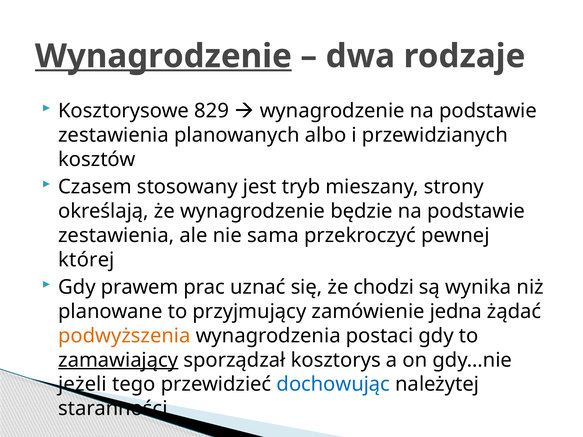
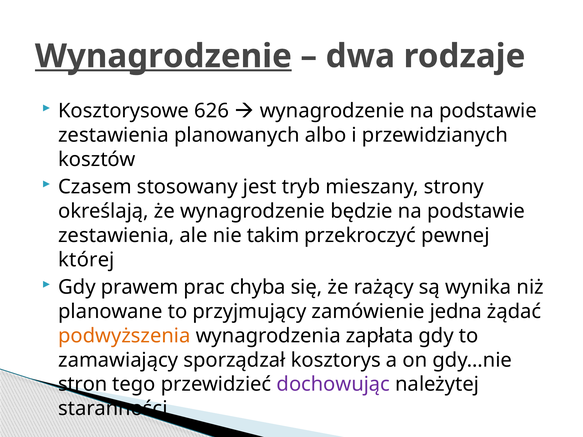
829: 829 -> 626
sama: sama -> takim
uznać: uznać -> chyba
chodzi: chodzi -> rażący
postaci: postaci -> zapłata
zamawiający underline: present -> none
jeżeli: jeżeli -> stron
dochowując colour: blue -> purple
